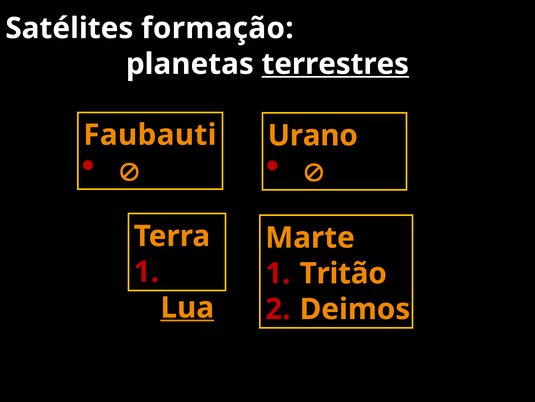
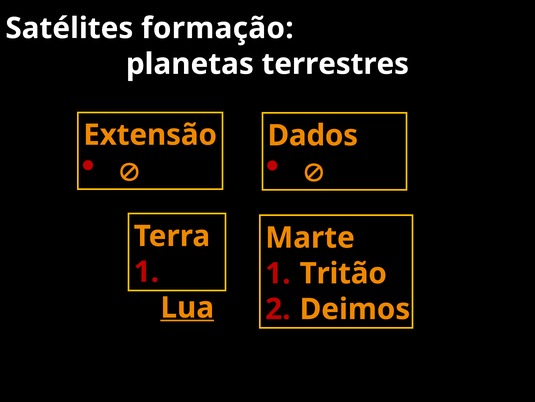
terrestres underline: present -> none
Faubauti: Faubauti -> Extensão
Urano: Urano -> Dados
